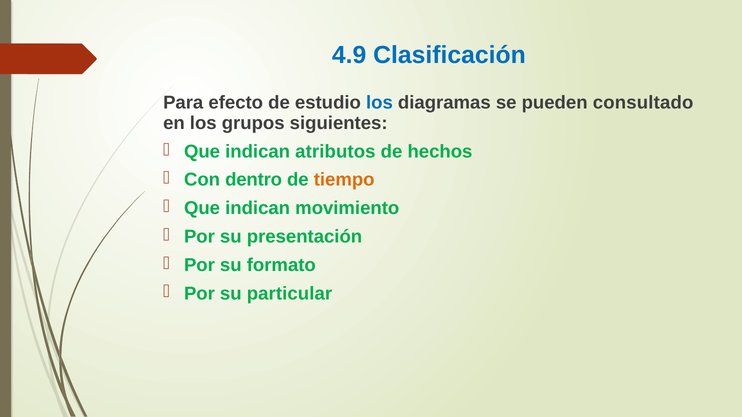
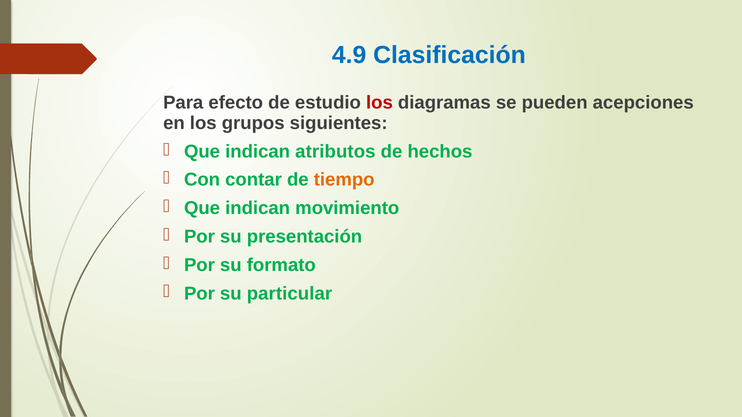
los at (379, 102) colour: blue -> red
consultado: consultado -> acepciones
dentro: dentro -> contar
